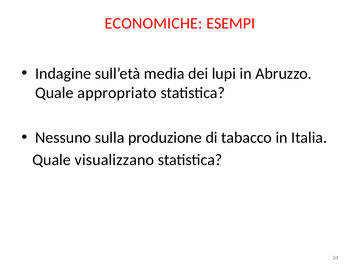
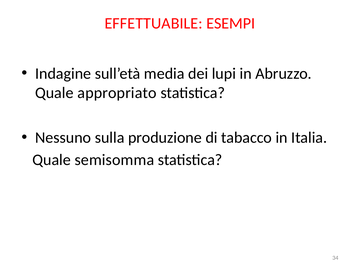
ECONOMICHE: ECONOMICHE -> EFFETTUABILE
visualizzano: visualizzano -> semisomma
